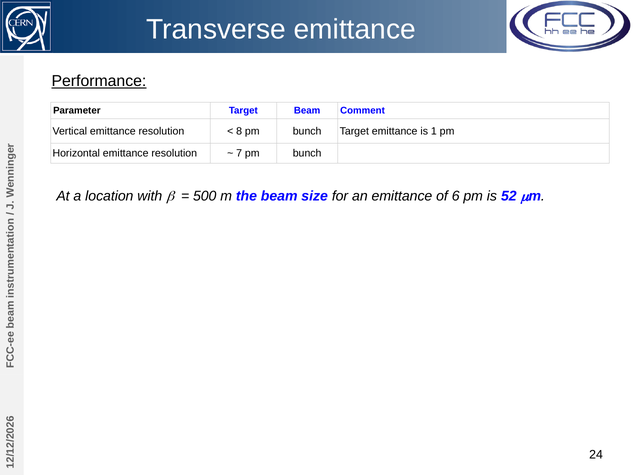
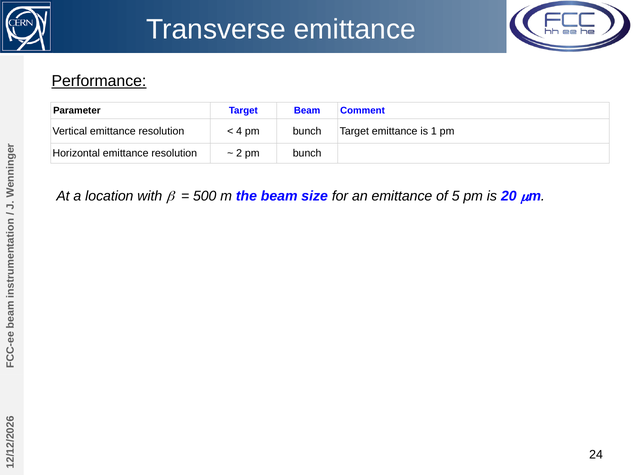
8: 8 -> 4
7 at (239, 153): 7 -> 2
of 6: 6 -> 5
52: 52 -> 20
